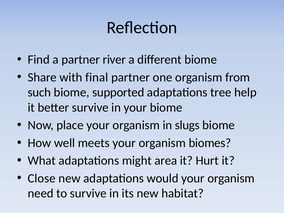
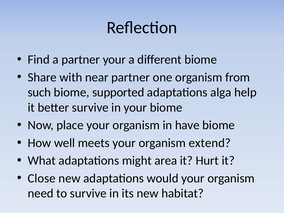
partner river: river -> your
final: final -> near
tree: tree -> alga
slugs: slugs -> have
biomes: biomes -> extend
